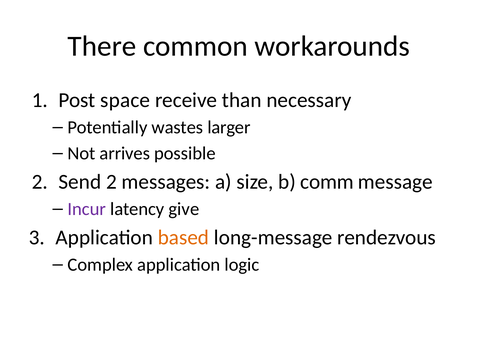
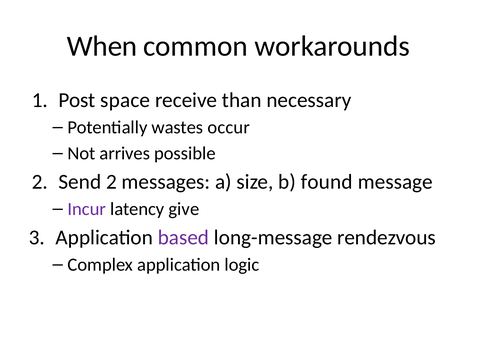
There: There -> When
larger: larger -> occur
comm: comm -> found
based colour: orange -> purple
